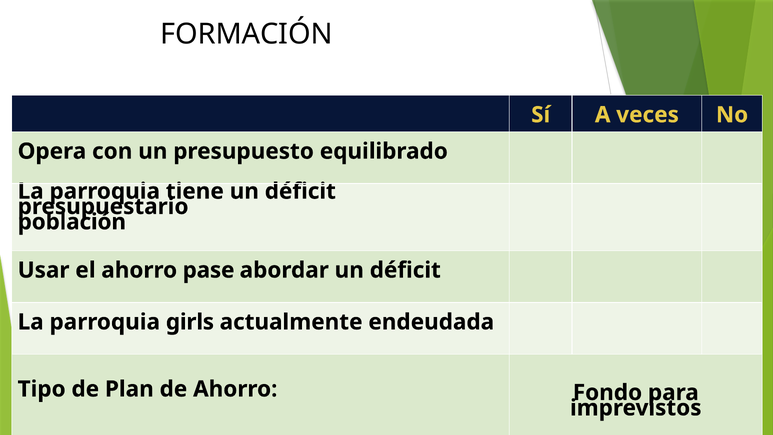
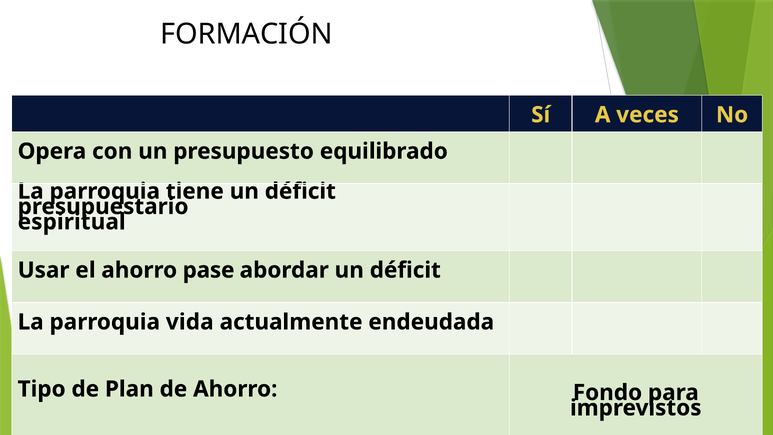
población: población -> espiritual
girls: girls -> vida
